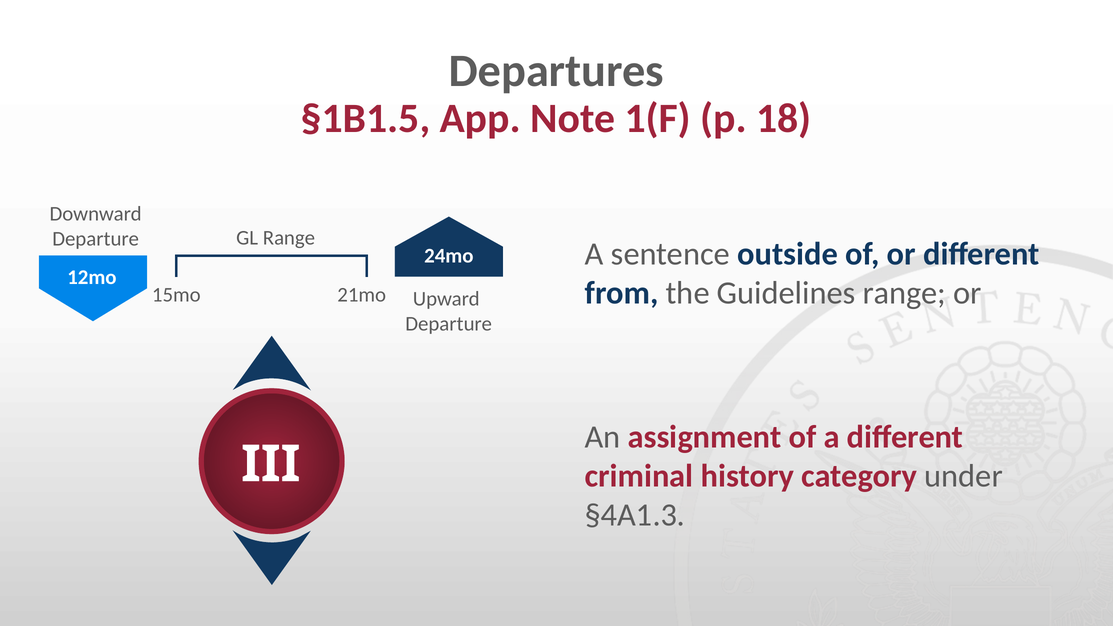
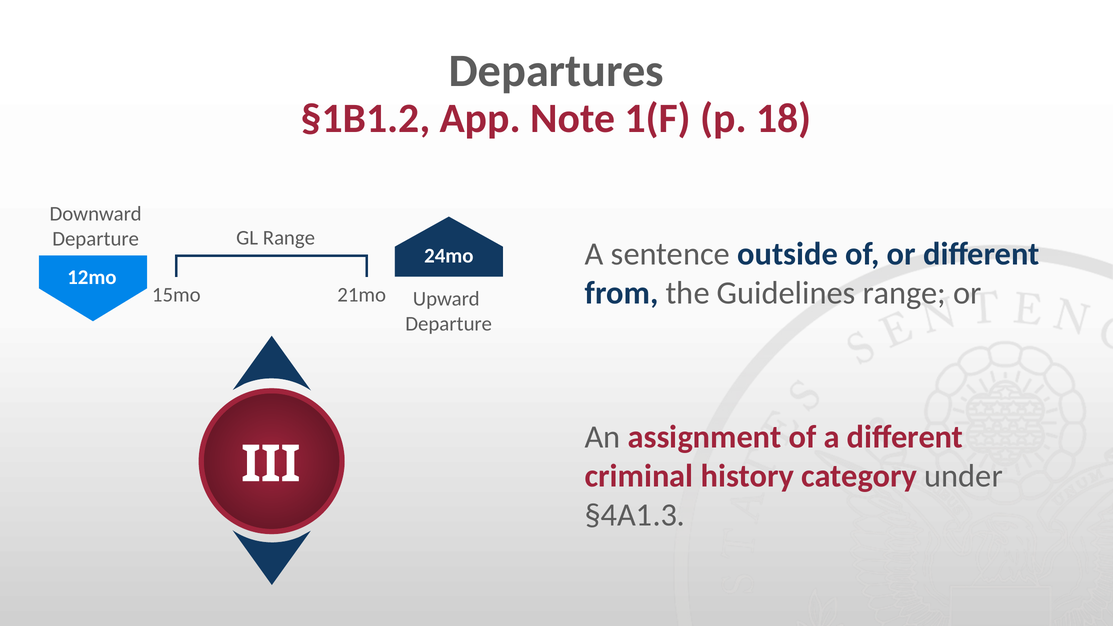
§1B1.5: §1B1.5 -> §1B1.2
